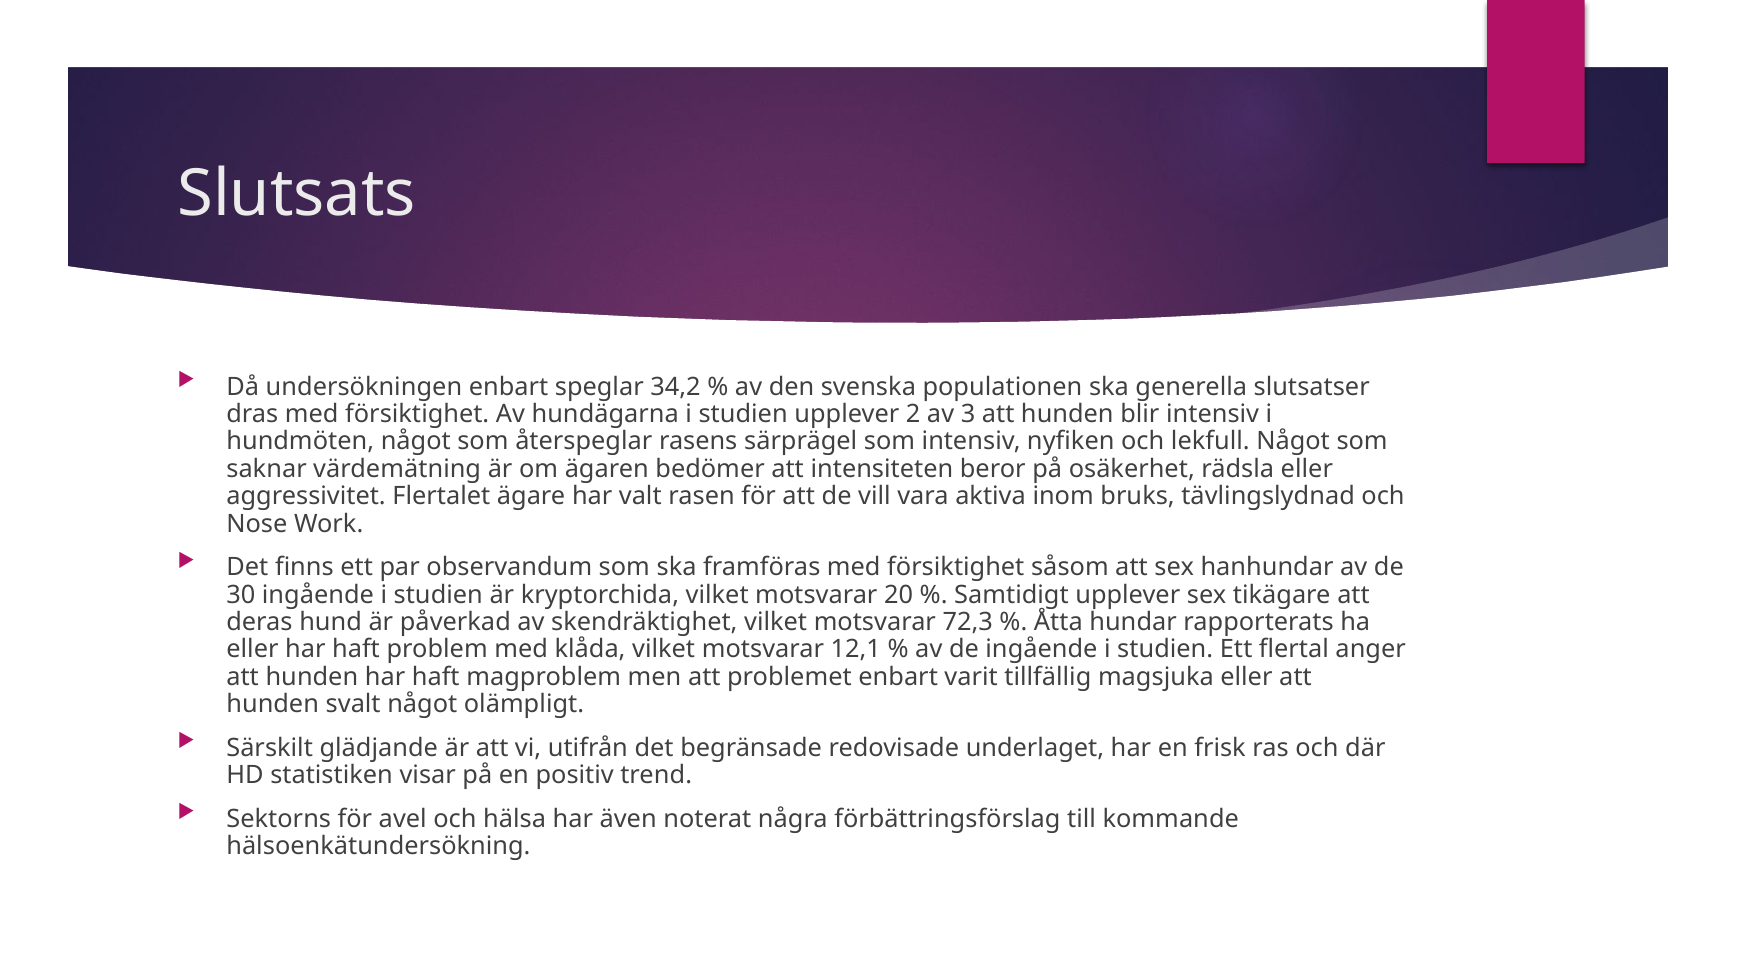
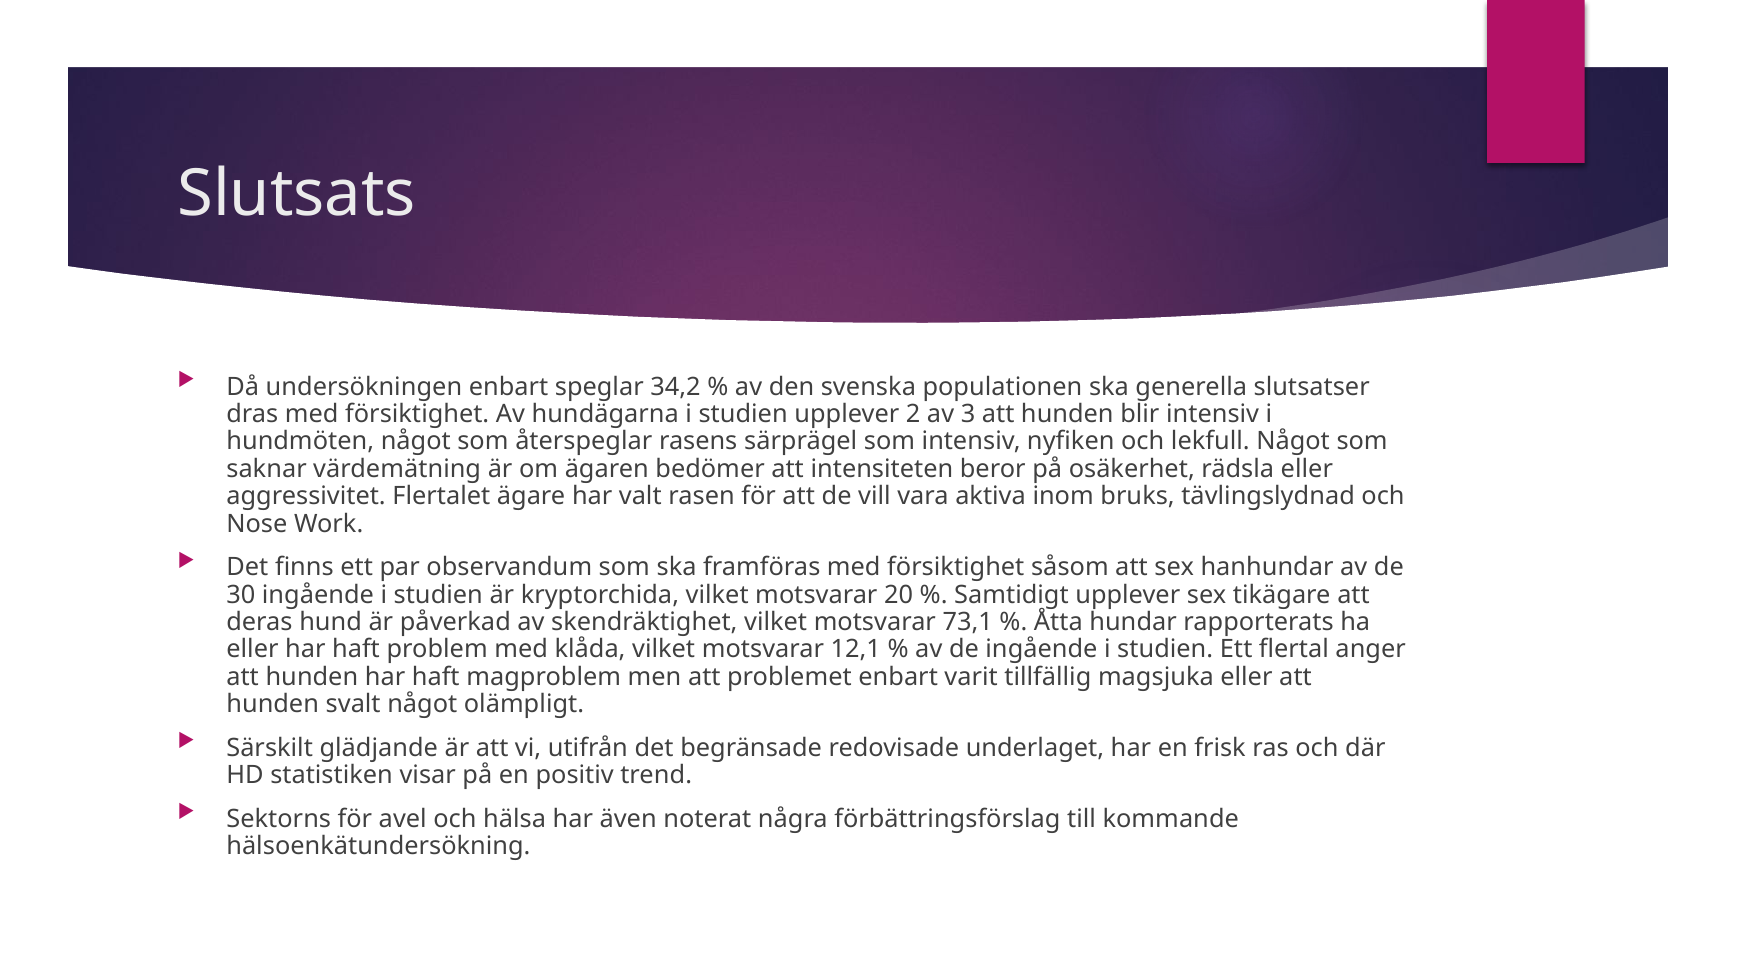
72,3: 72,3 -> 73,1
